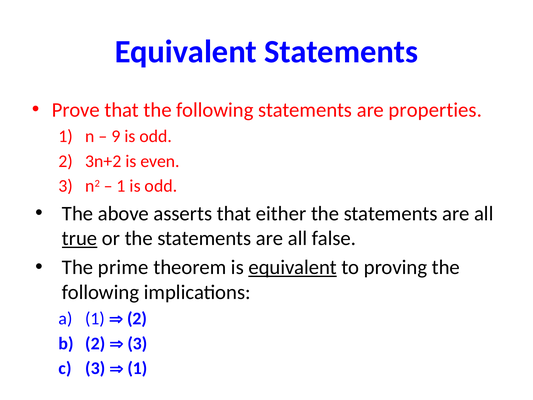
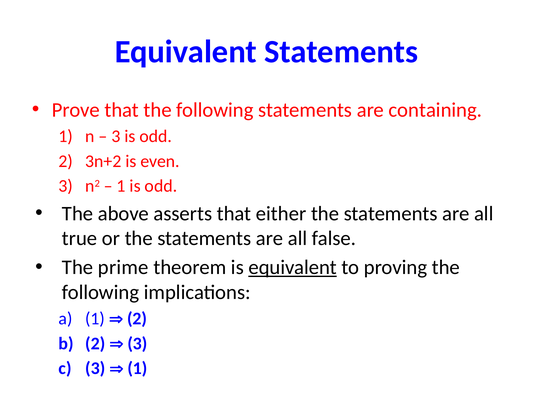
properties: properties -> containing
9 at (116, 136): 9 -> 3
true underline: present -> none
